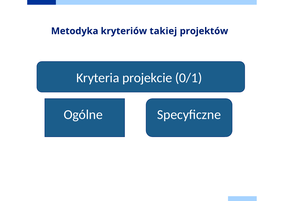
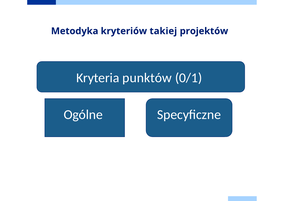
projekcie: projekcie -> punktów
